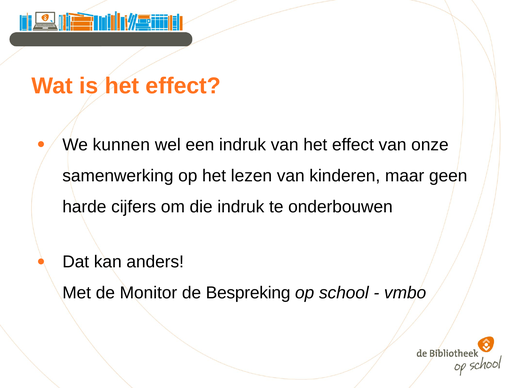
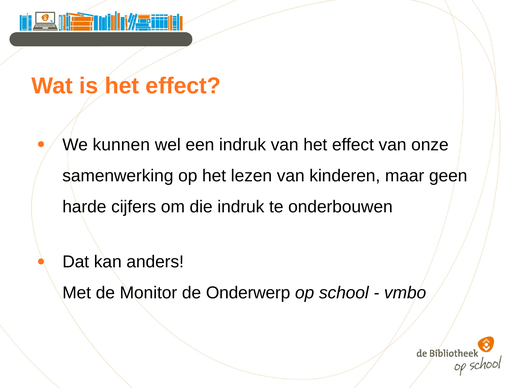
Bespreking: Bespreking -> Onderwerp
